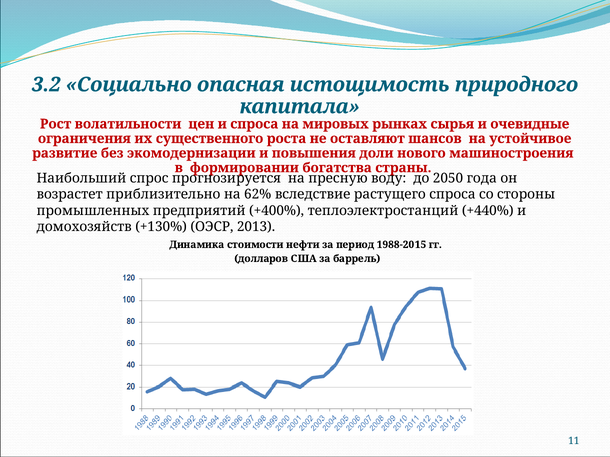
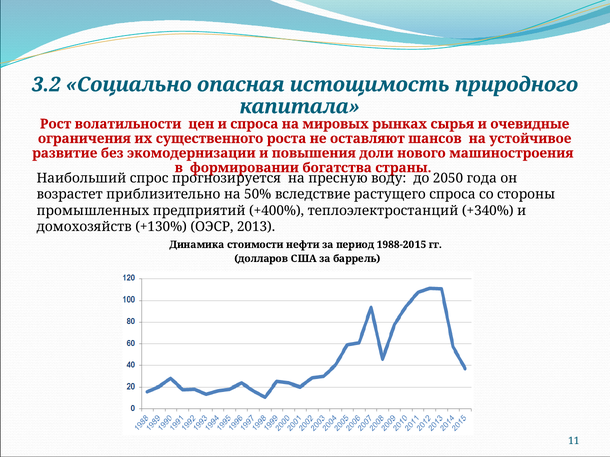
62%: 62% -> 50%
+440%: +440% -> +340%
